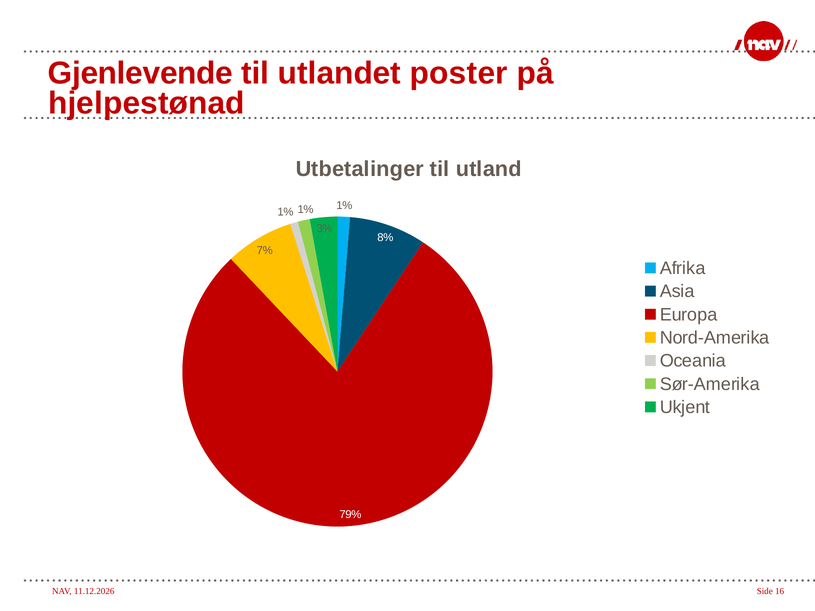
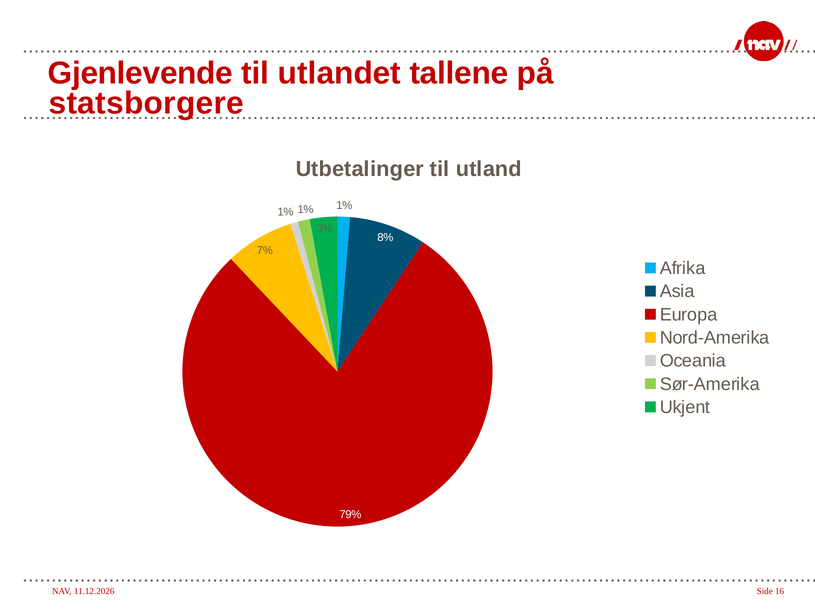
poster: poster -> tallene
hjelpestønad: hjelpestønad -> statsborgere
